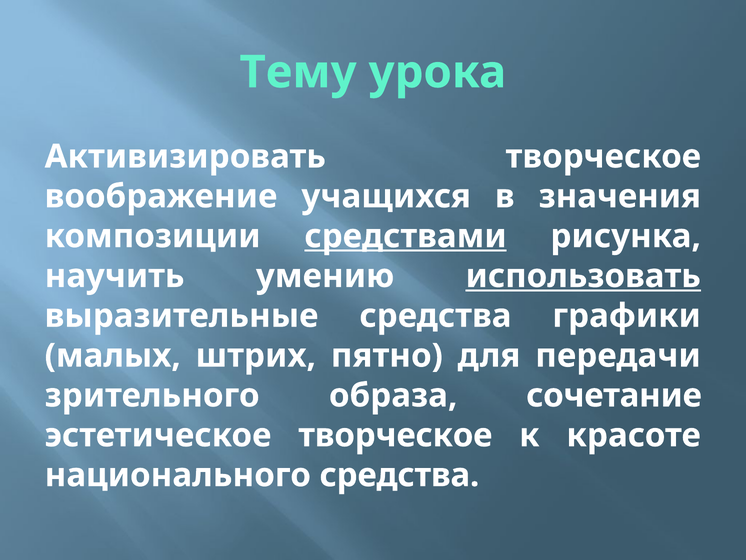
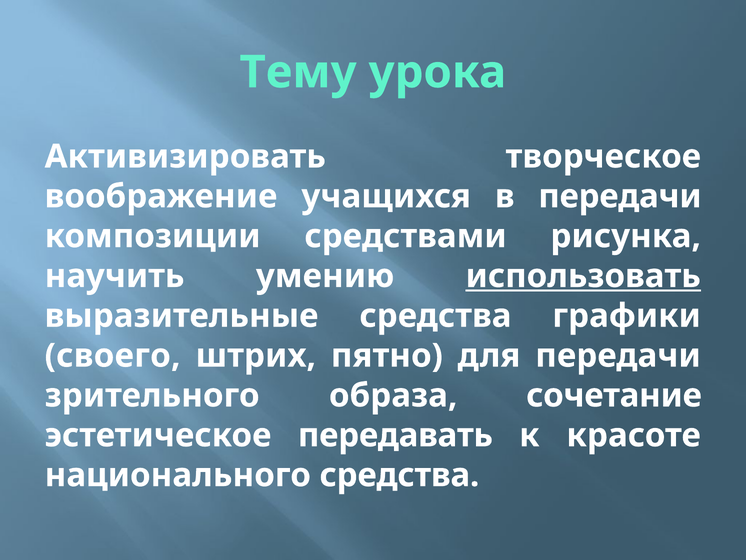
в значения: значения -> передачи
средствами underline: present -> none
малых: малых -> своего
эстетическое творческое: творческое -> передавать
